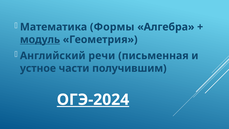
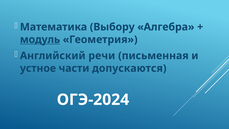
Формы: Формы -> Выбору
получившим: получившим -> допускаются
ОГЭ-2024 underline: present -> none
